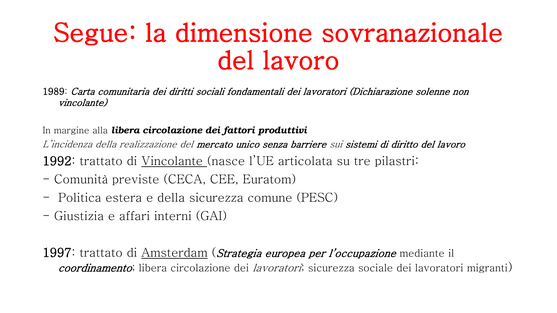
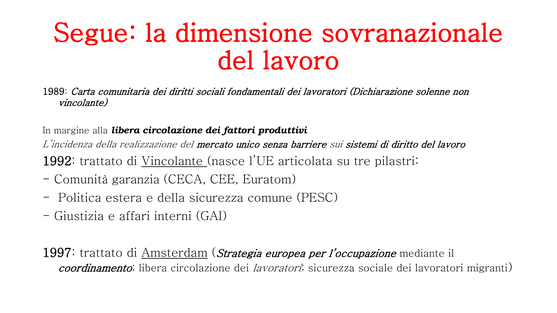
previste: previste -> garanzia
